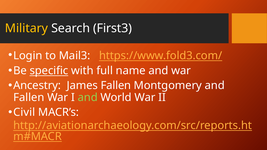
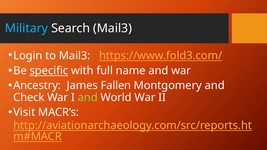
Military colour: yellow -> light blue
Search First3: First3 -> Mail3
Fallen at (29, 98): Fallen -> Check
Civil: Civil -> Visit
